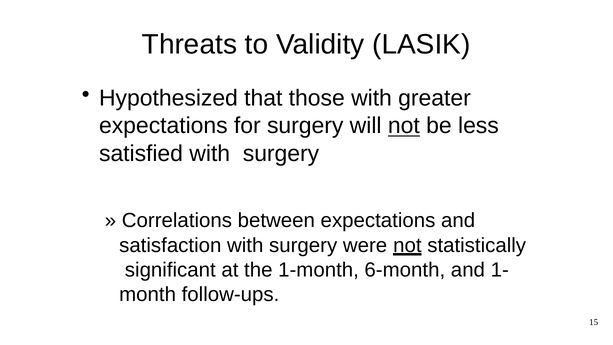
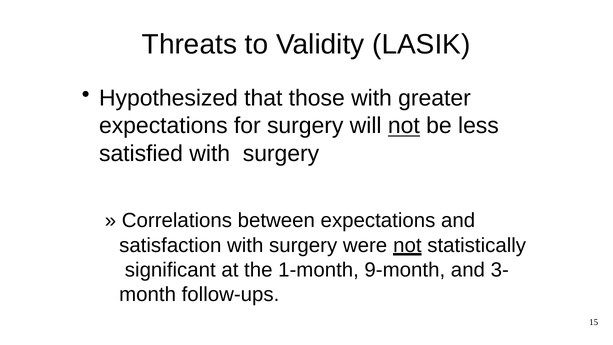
6-month: 6-month -> 9-month
1-: 1- -> 3-
